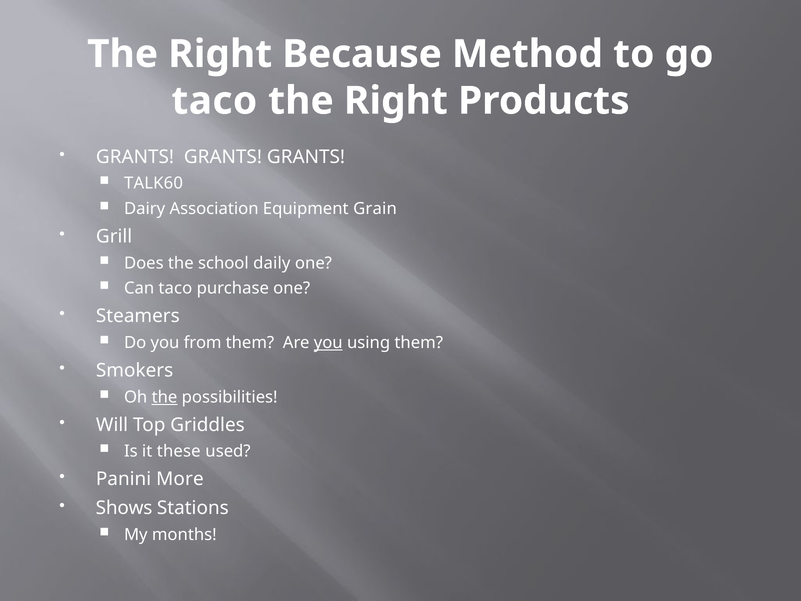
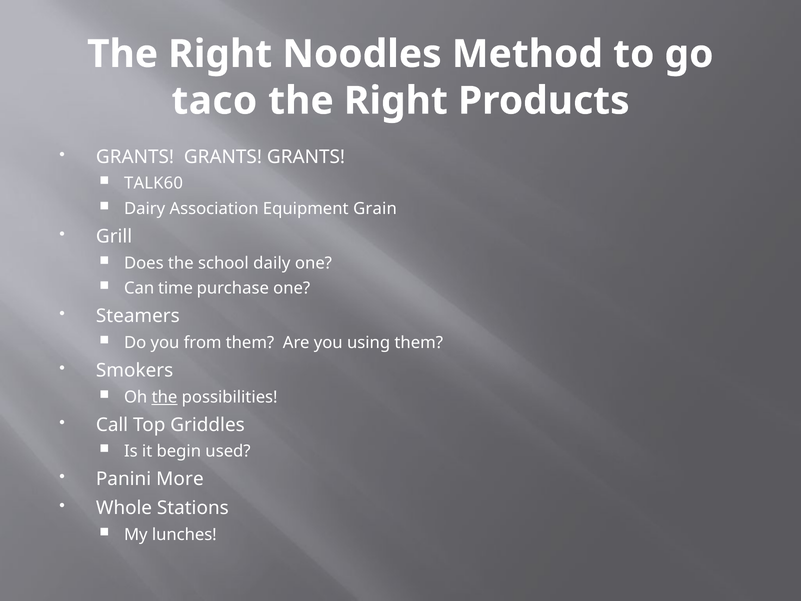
Because: Because -> Noodles
Can taco: taco -> time
you at (328, 343) underline: present -> none
Will: Will -> Call
these: these -> begin
Shows: Shows -> Whole
months: months -> lunches
